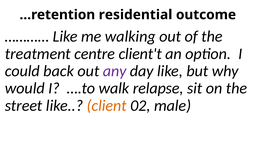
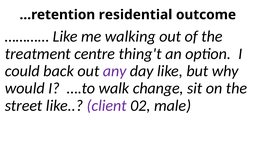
client't: client't -> thing't
relapse: relapse -> change
client colour: orange -> purple
